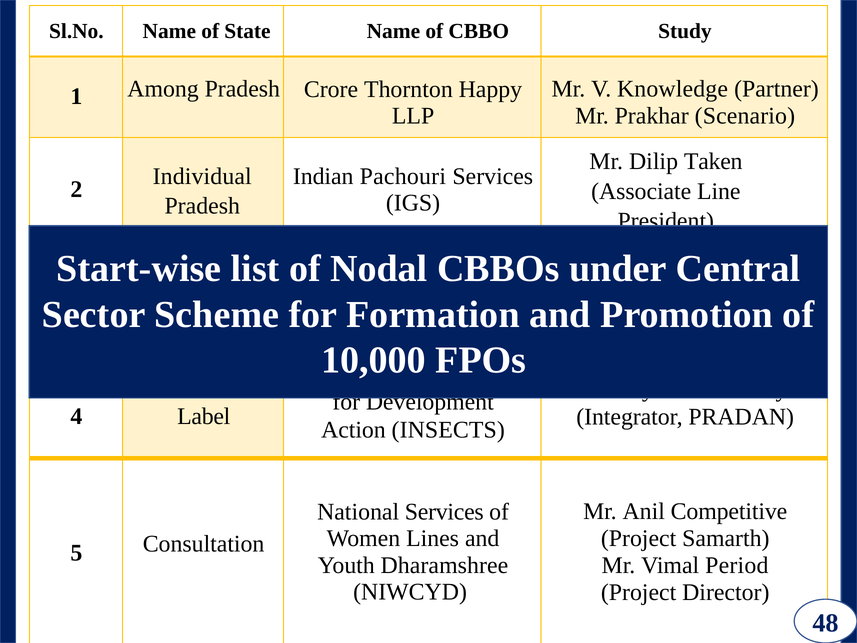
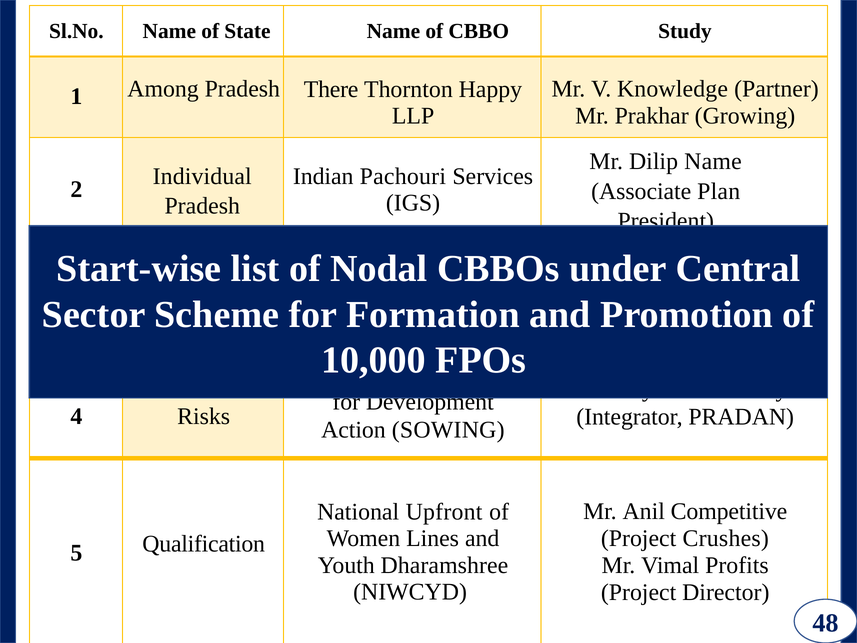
Crore: Crore -> There
Scenario: Scenario -> Growing
Dilip Taken: Taken -> Name
Line: Line -> Plan
Label: Label -> Risks
INSECTS: INSECTS -> SOWING
National Services: Services -> Upfront
Samarth: Samarth -> Crushes
Consultation: Consultation -> Qualification
Period: Period -> Profits
